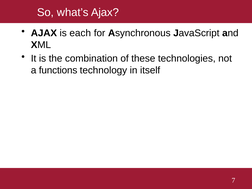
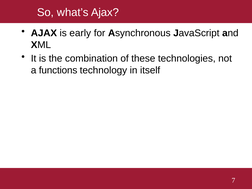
each: each -> early
